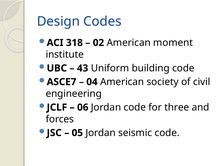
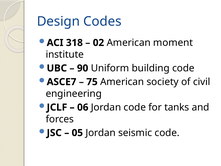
43: 43 -> 90
04: 04 -> 75
three: three -> tanks
